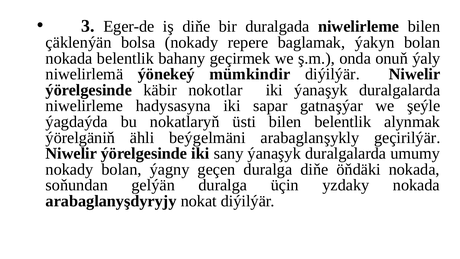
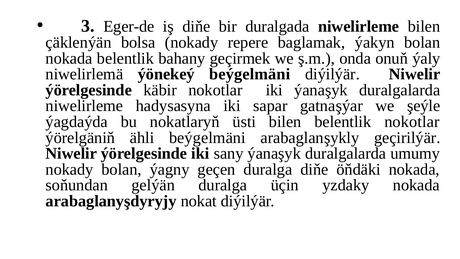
ýönekeý mümkindir: mümkindir -> beýgelmäni
belentlik alynmak: alynmak -> nokotlar
